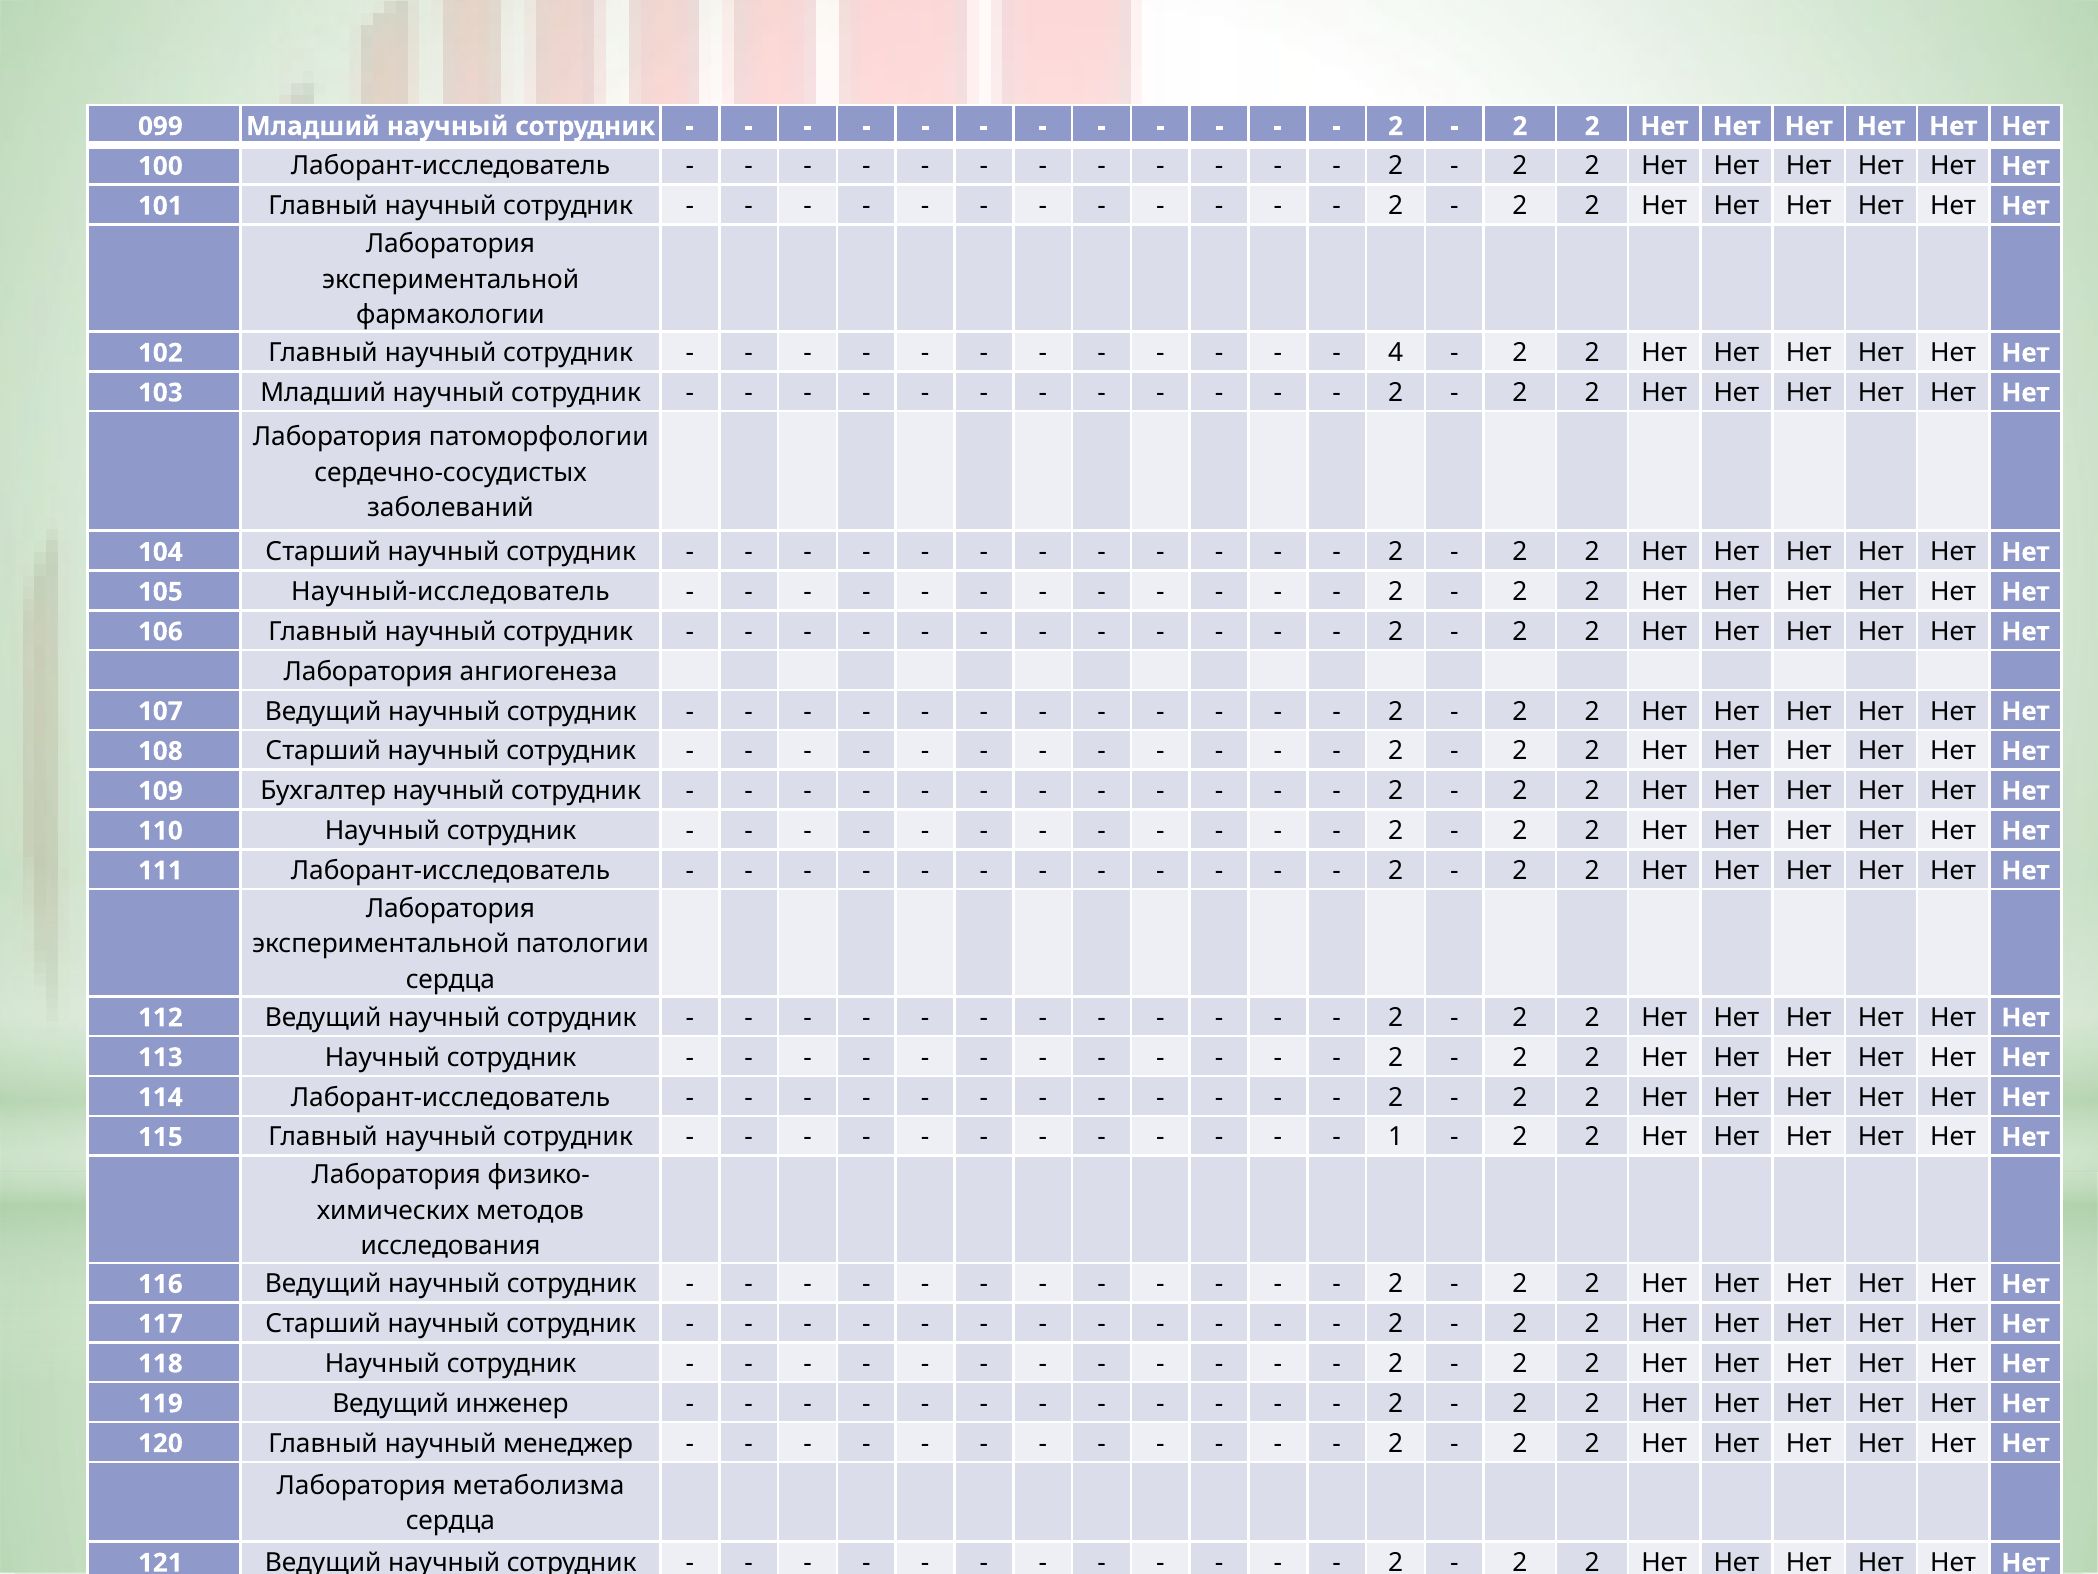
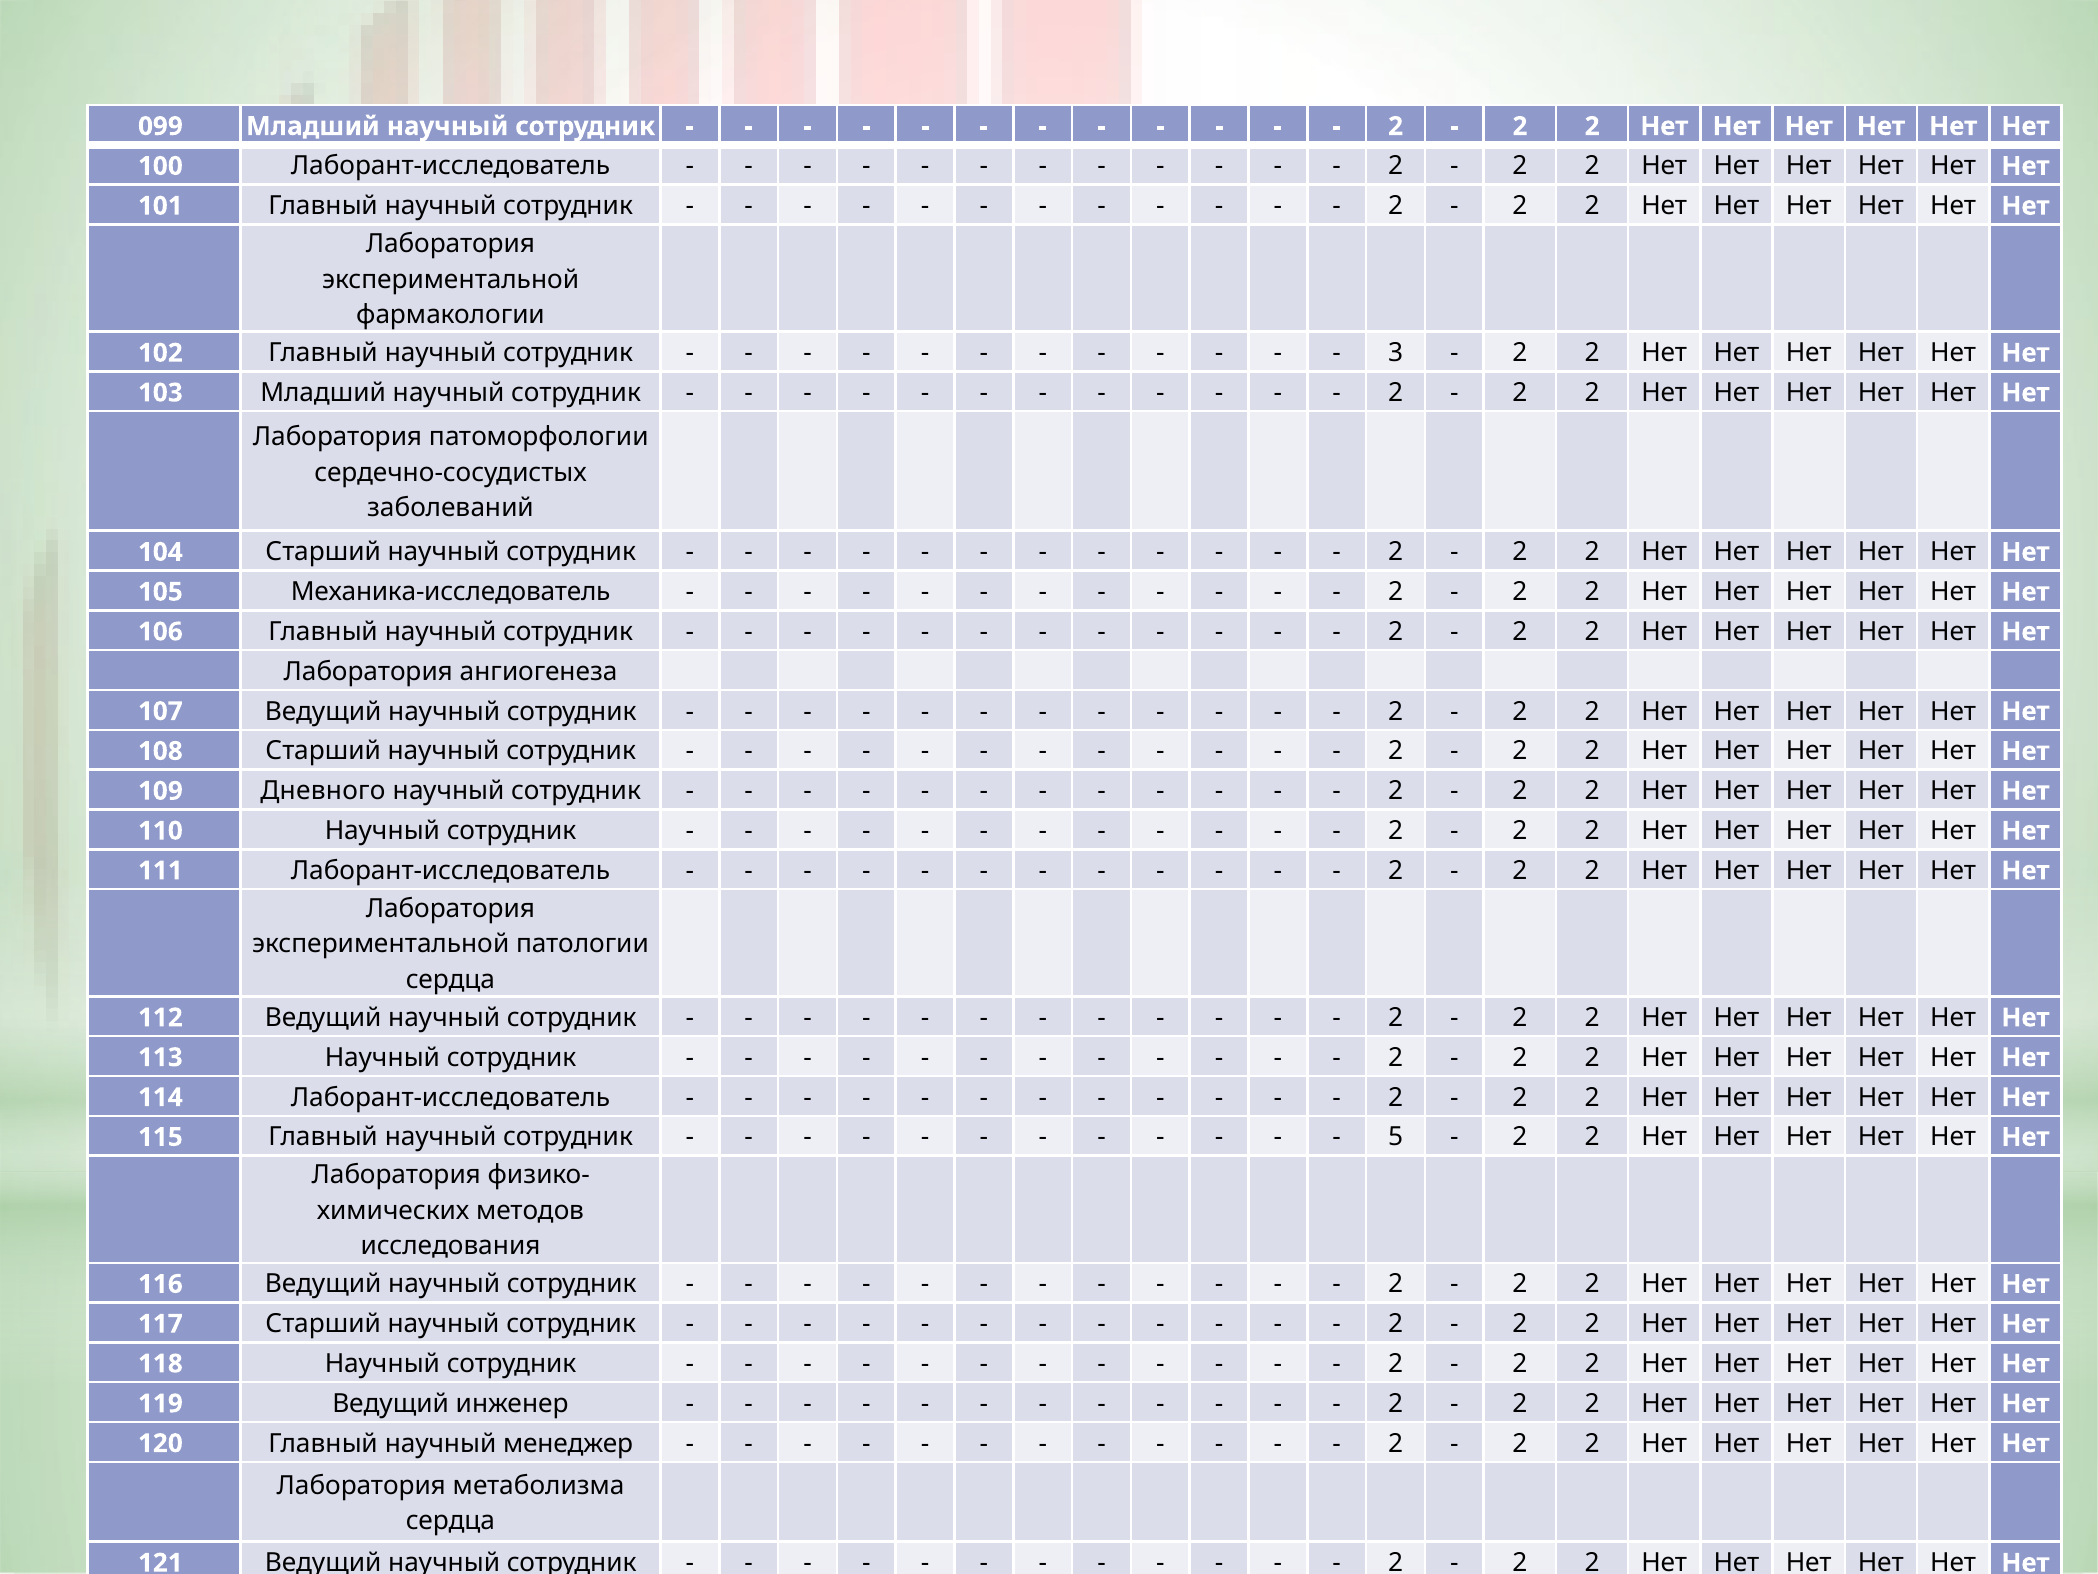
4: 4 -> 3
Научный-исследователь: Научный-исследователь -> Механика-исследователь
Бухгалтер: Бухгалтер -> Дневного
1: 1 -> 5
